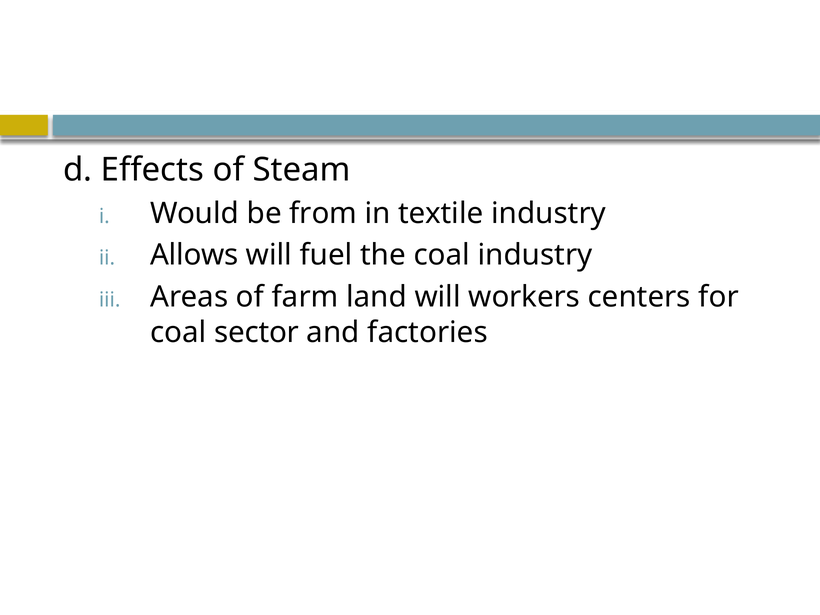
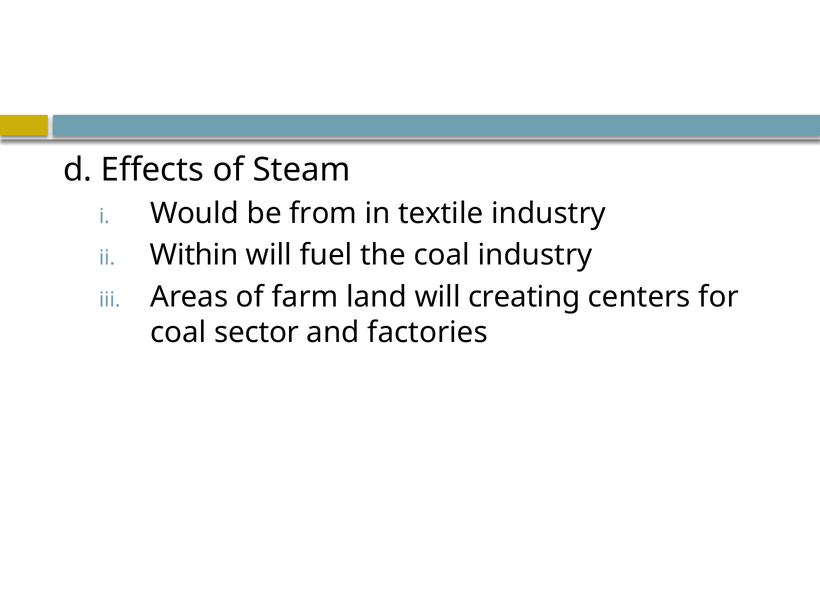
Allows: Allows -> Within
workers: workers -> creating
